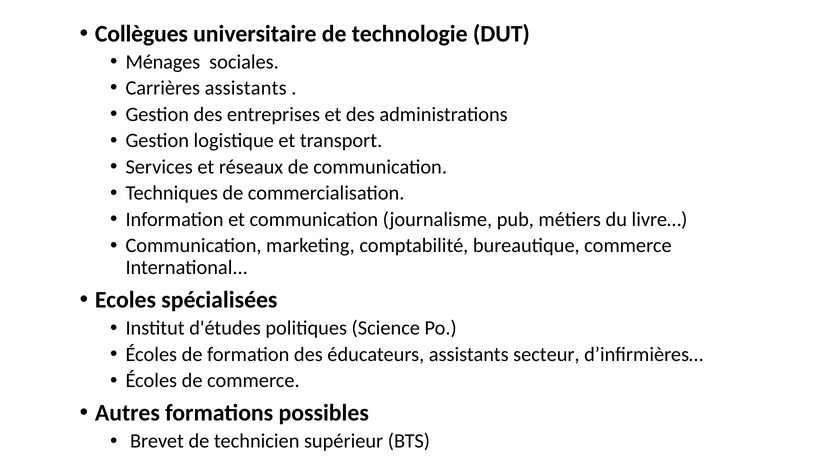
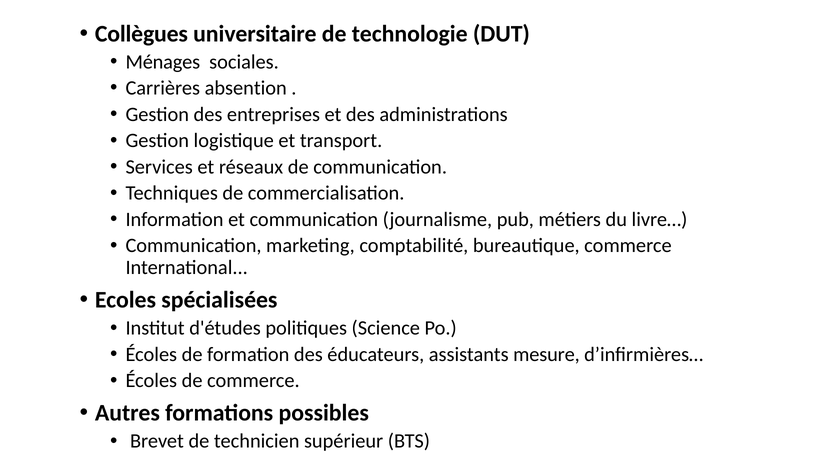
Carrières assistants: assistants -> absention
secteur: secteur -> mesure
